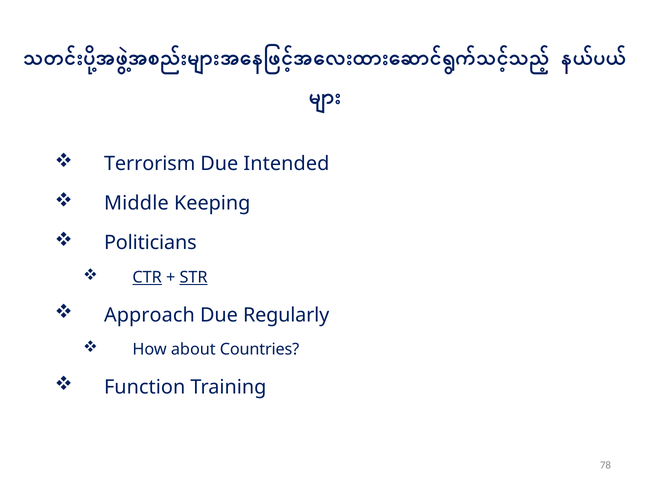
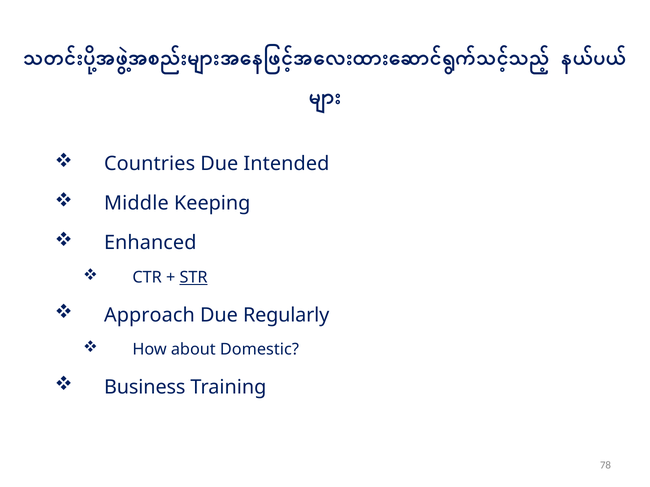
Terrorism: Terrorism -> Countries
Politicians: Politicians -> Enhanced
CTR underline: present -> none
Countries: Countries -> Domestic
Function: Function -> Business
